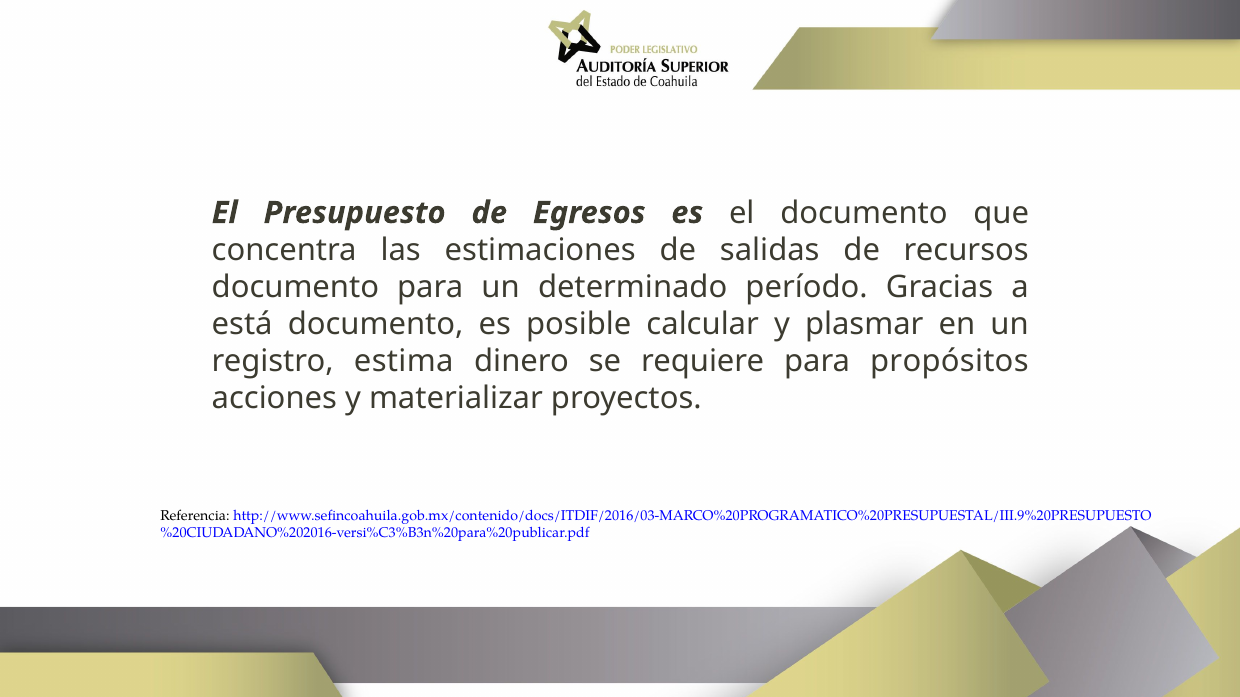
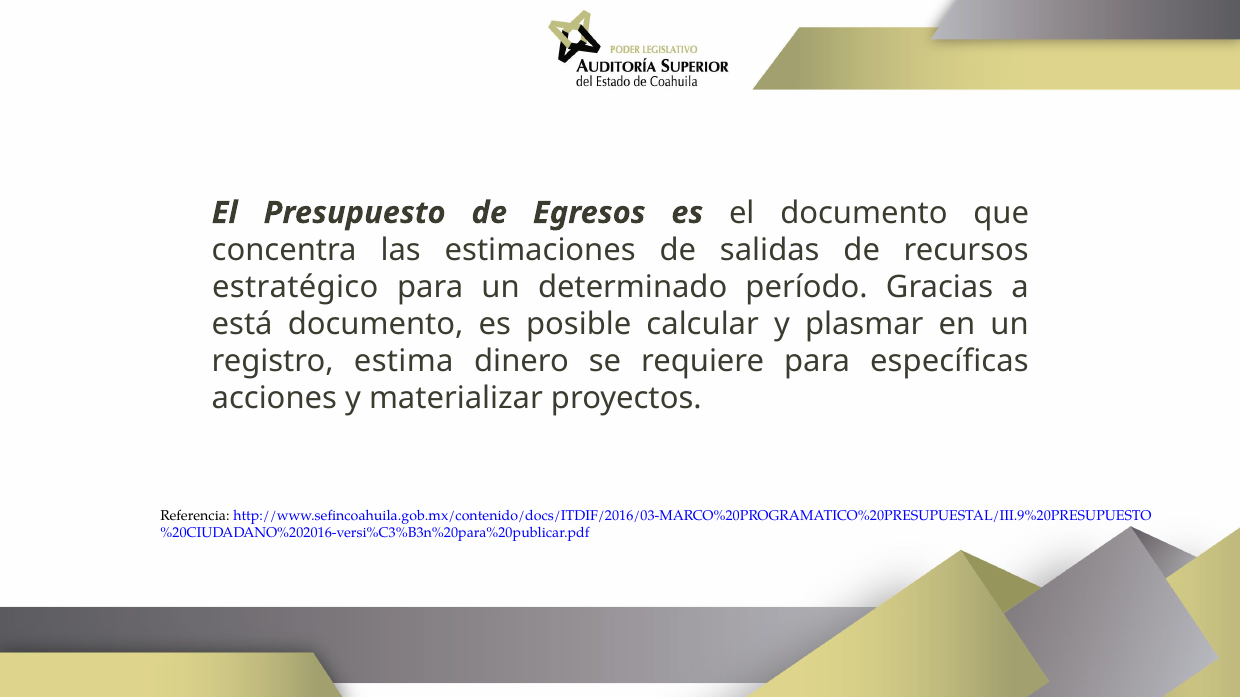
documento at (295, 287): documento -> estratégico
propósitos: propósitos -> específicas
